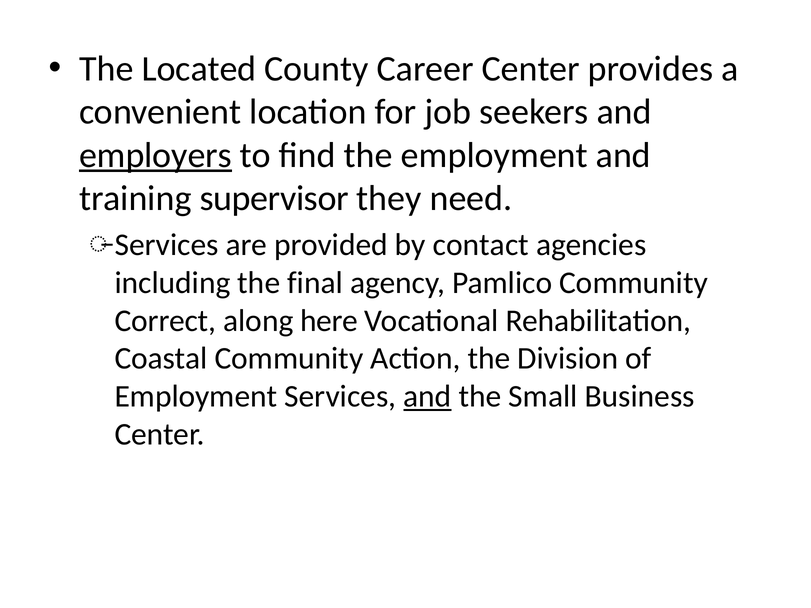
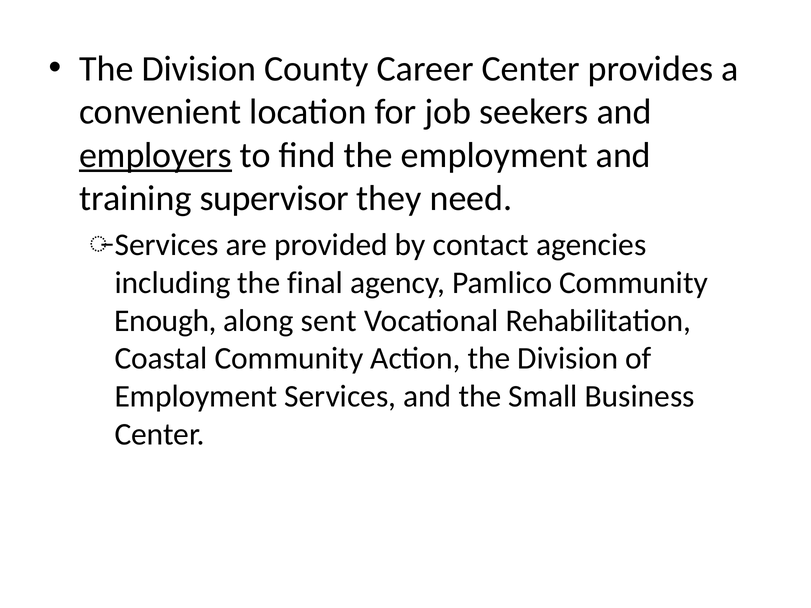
Located at (199, 69): Located -> Division
Correct: Correct -> Enough
here: here -> sent
and at (427, 397) underline: present -> none
